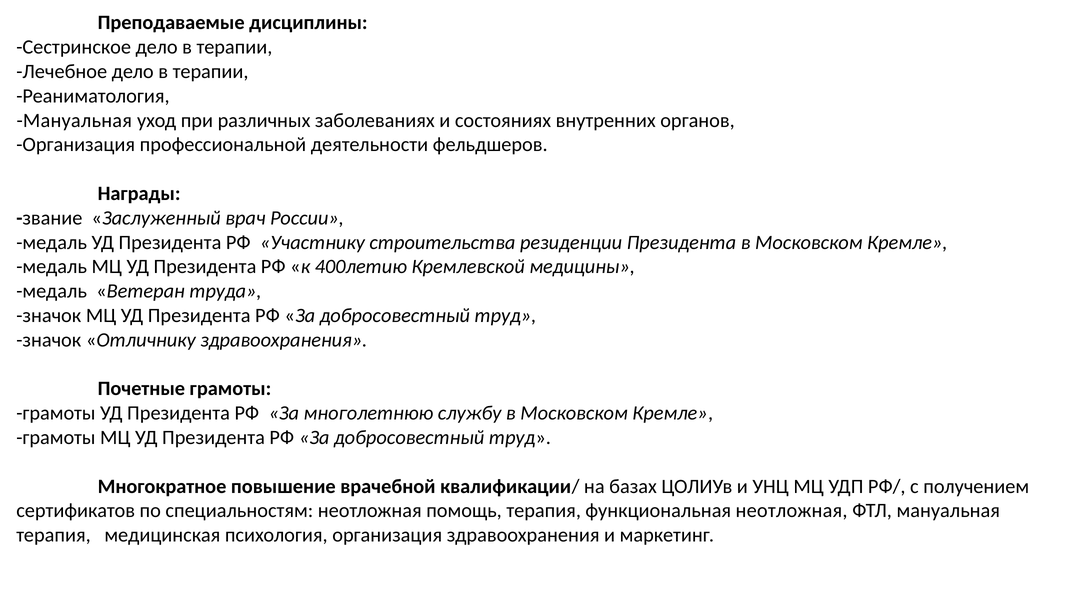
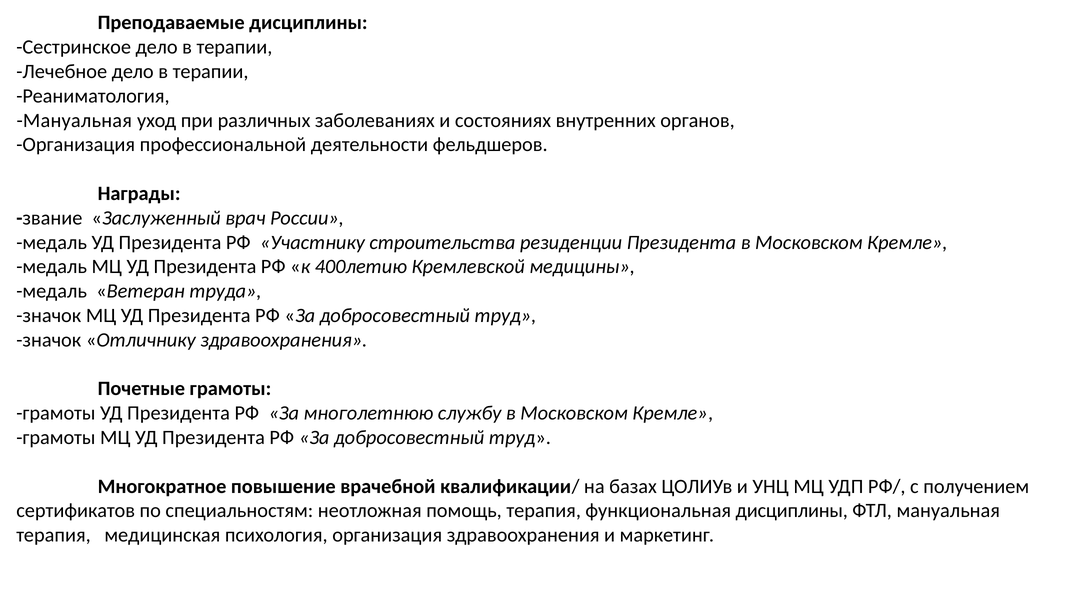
функциональная неотложная: неотложная -> дисциплины
